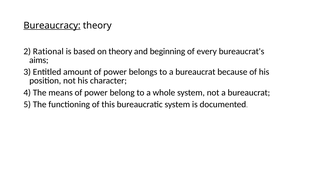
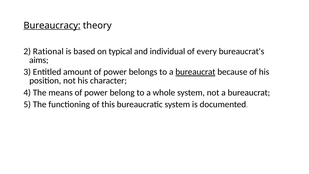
on theory: theory -> typical
beginning: beginning -> individual
bureaucrat at (195, 72) underline: none -> present
